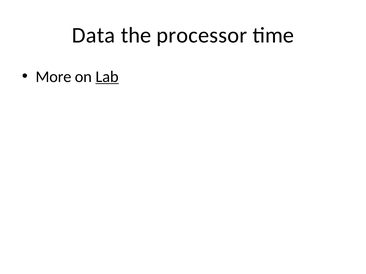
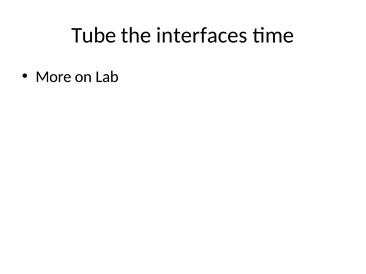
Data: Data -> Tube
processor: processor -> interfaces
Lab underline: present -> none
